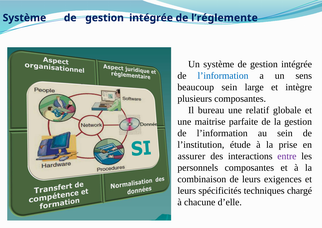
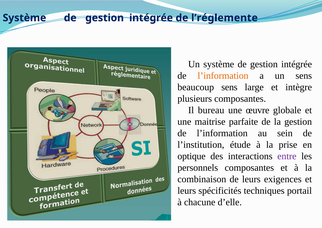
l’information at (223, 76) colour: blue -> orange
beaucoup sein: sein -> sens
relatif: relatif -> œuvre
assurer: assurer -> optique
chargé: chargé -> portail
